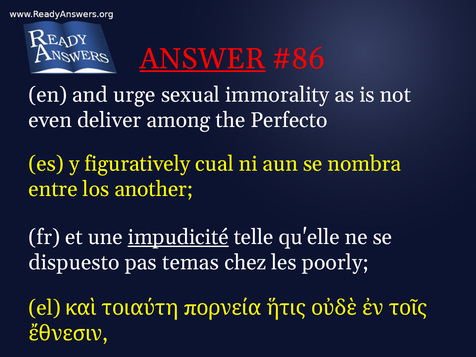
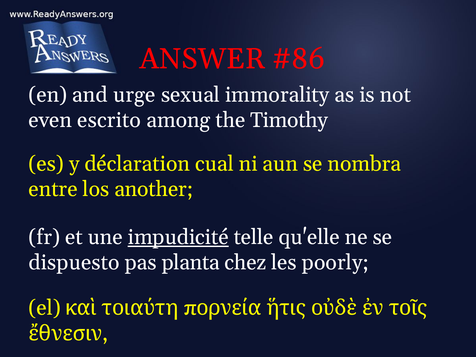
ANSWER underline: present -> none
deliver: deliver -> escrito
Perfecto: Perfecto -> Timothy
figuratively: figuratively -> déclaration
temas: temas -> planta
